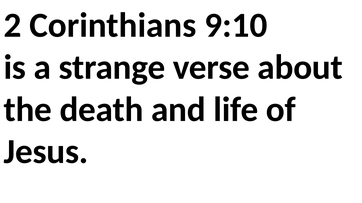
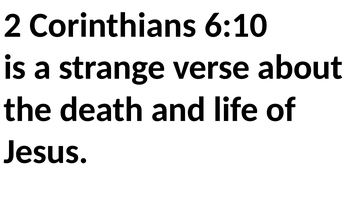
9:10: 9:10 -> 6:10
